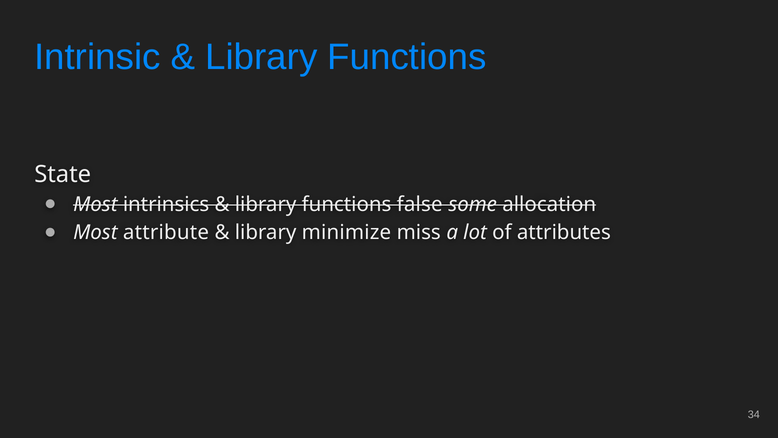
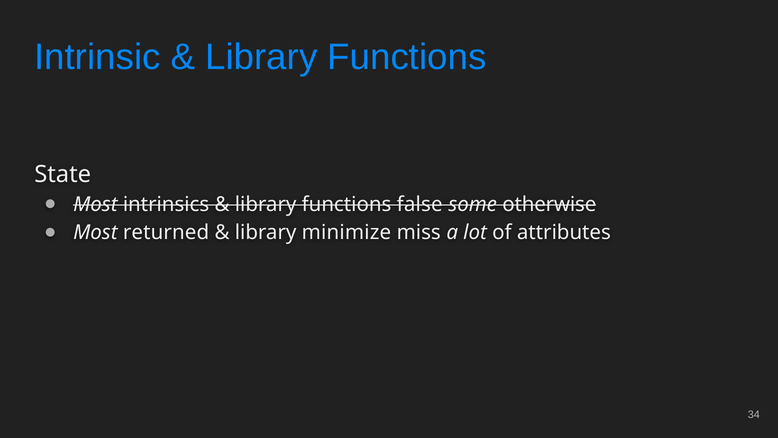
allocation: allocation -> otherwise
attribute: attribute -> returned
